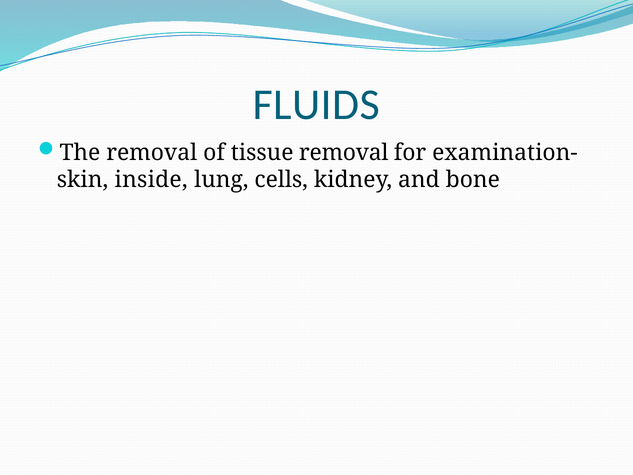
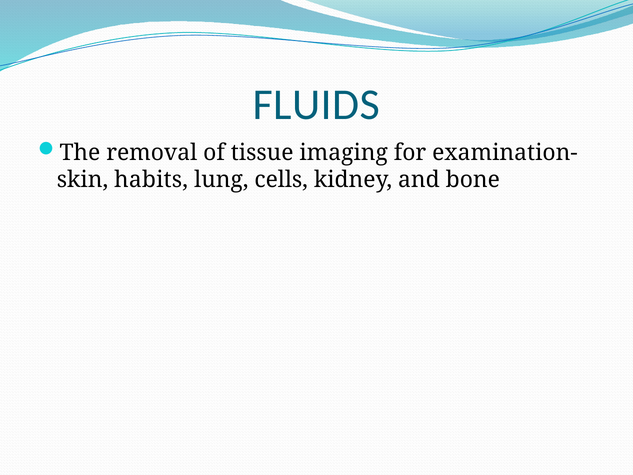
tissue removal: removal -> imaging
inside: inside -> habits
